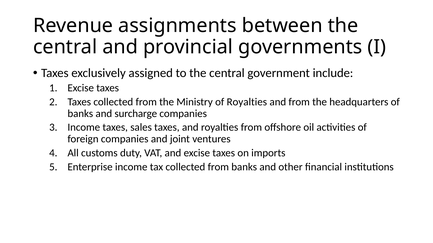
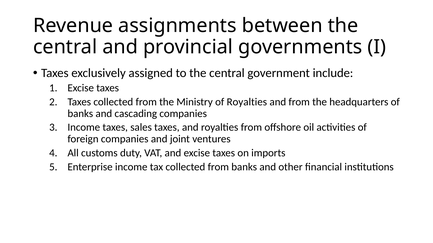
surcharge: surcharge -> cascading
